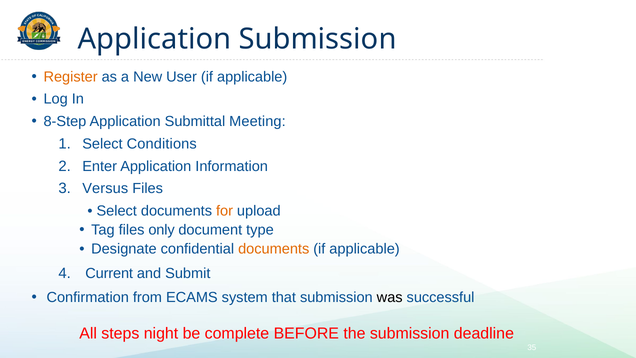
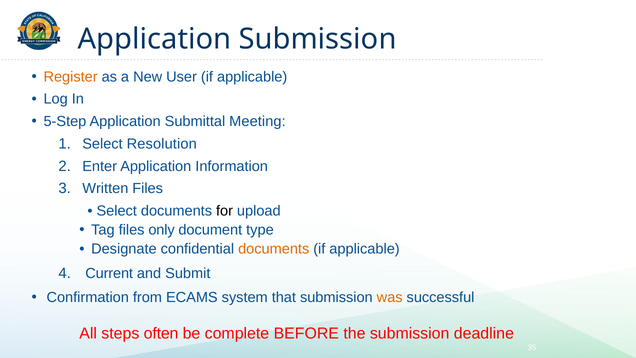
8-Step: 8-Step -> 5-Step
Conditions: Conditions -> Resolution
Versus: Versus -> Written
for colour: orange -> black
was colour: black -> orange
night: night -> often
